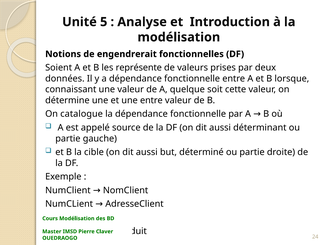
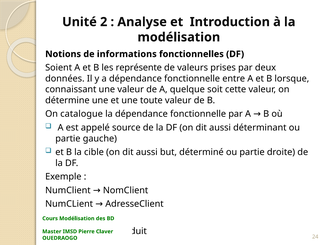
5: 5 -> 2
engendrerait: engendrerait -> informations
une entre: entre -> toute
